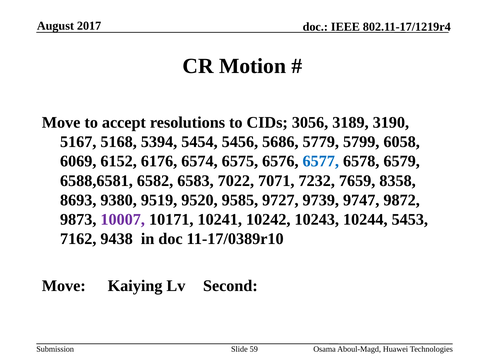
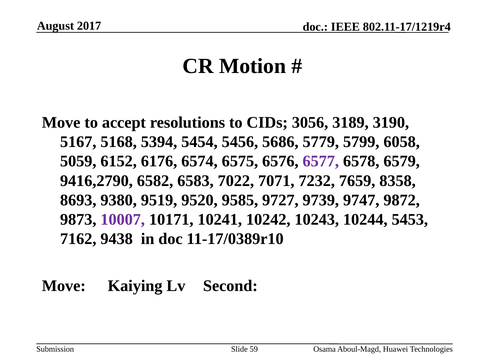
6069: 6069 -> 5059
6577 colour: blue -> purple
6588,6581: 6588,6581 -> 9416,2790
